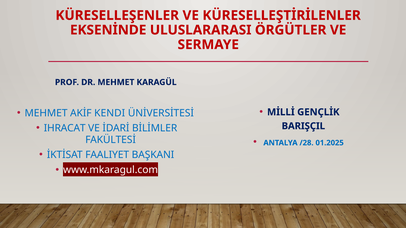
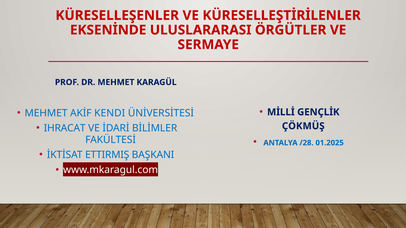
BARIŞÇIL: BARIŞÇIL -> ÇÖKMÜŞ
FAALIYET: FAALIYET -> ETTIRMIŞ
